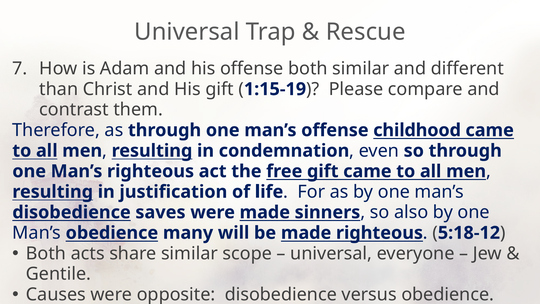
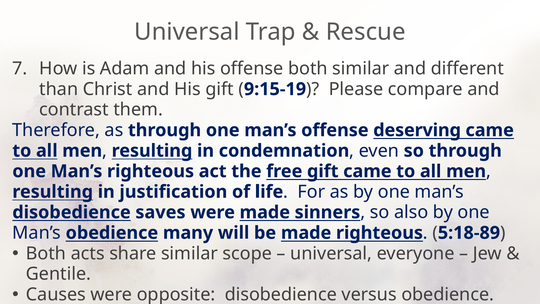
1:15-19: 1:15-19 -> 9:15-19
childhood: childhood -> deserving
5:18-12: 5:18-12 -> 5:18-89
